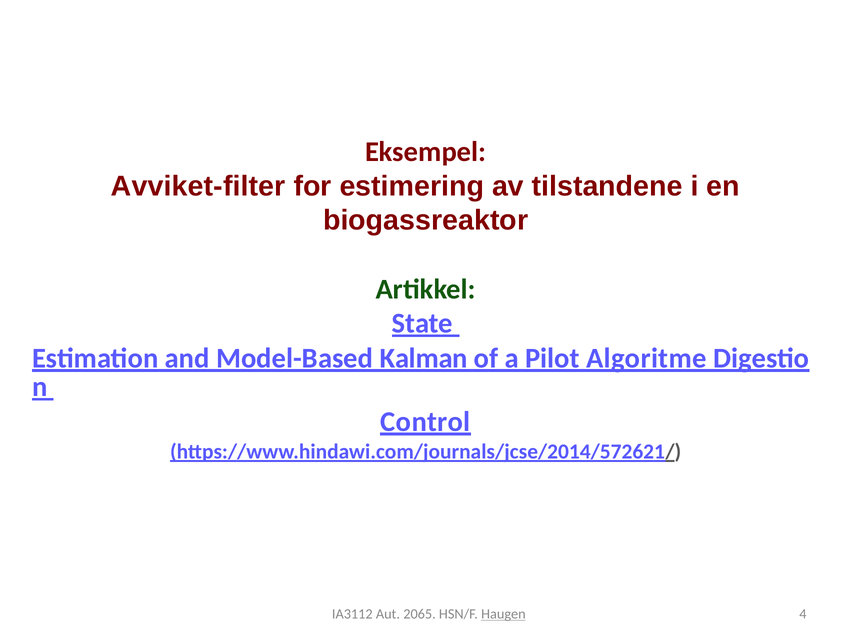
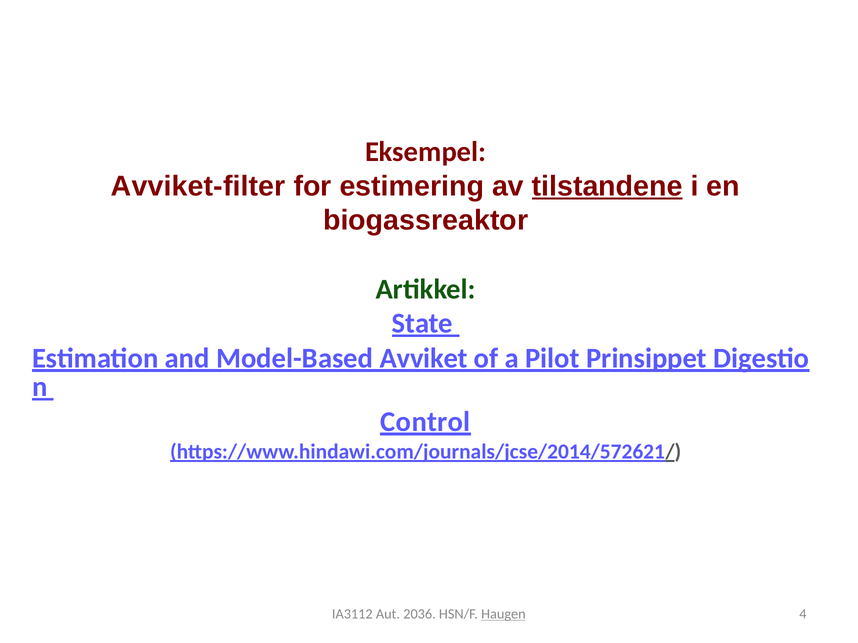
tilstandene underline: none -> present
Kalman: Kalman -> Avviket
Algoritme: Algoritme -> Prinsippet
2065: 2065 -> 2036
